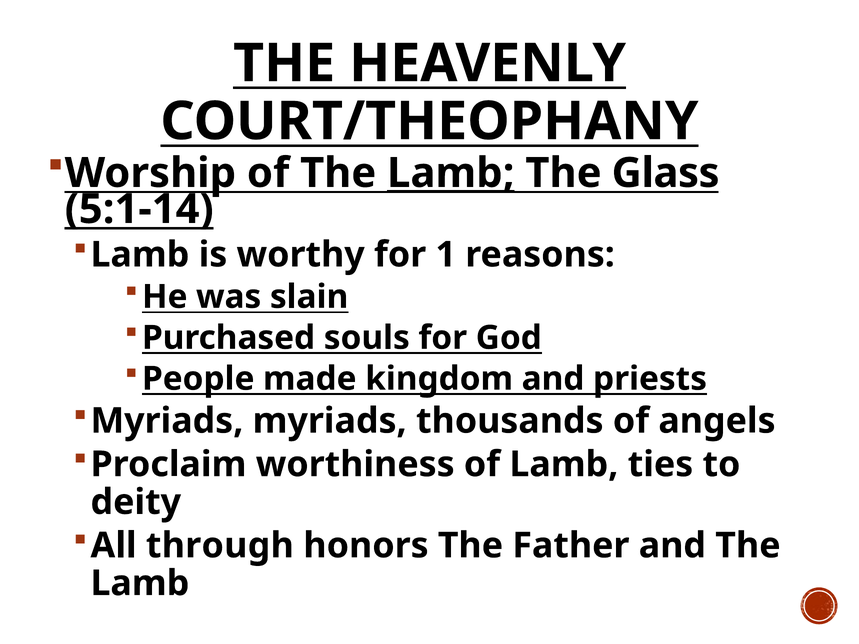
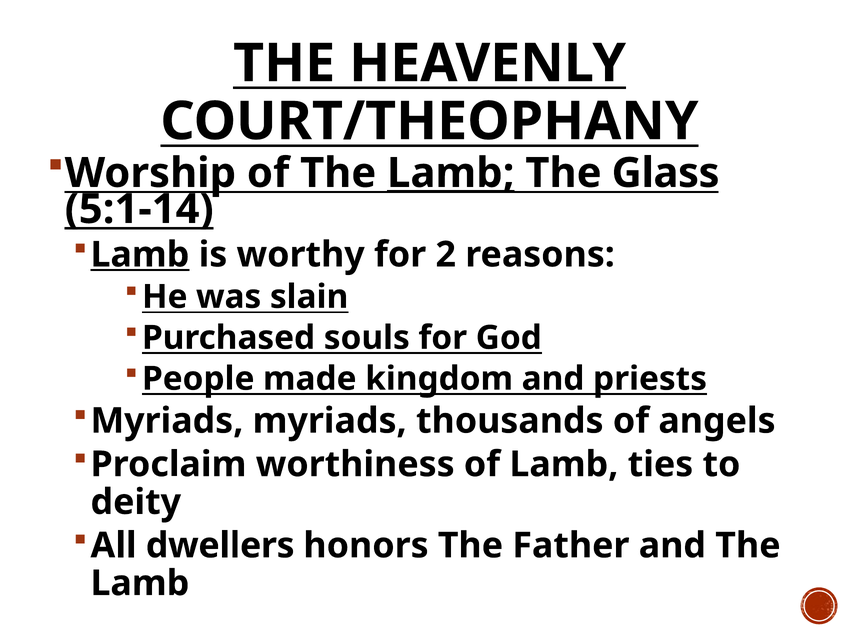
Lamb at (140, 255) underline: none -> present
1: 1 -> 2
through: through -> dwellers
